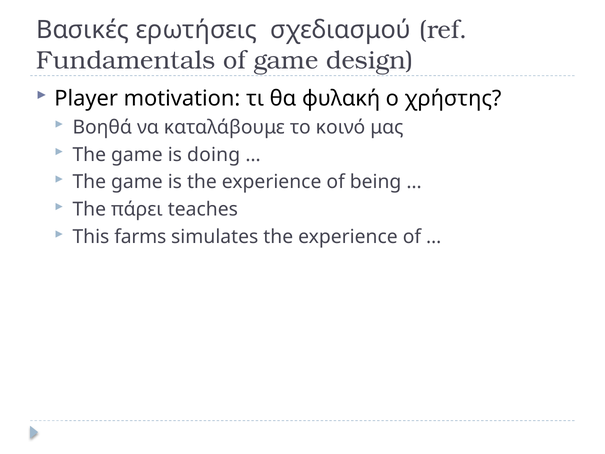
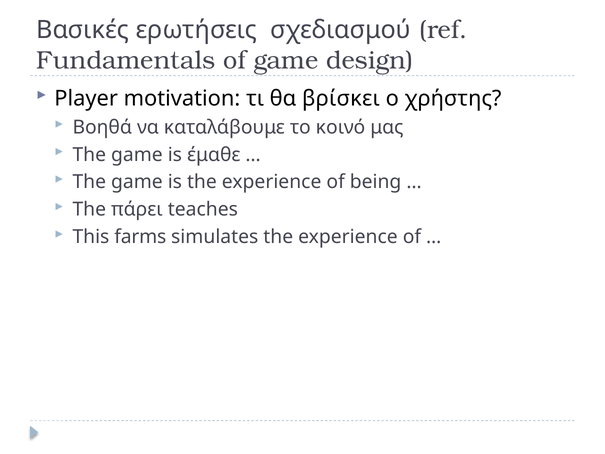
φυλακή: φυλακή -> βρίσκει
doing: doing -> έμαθε
